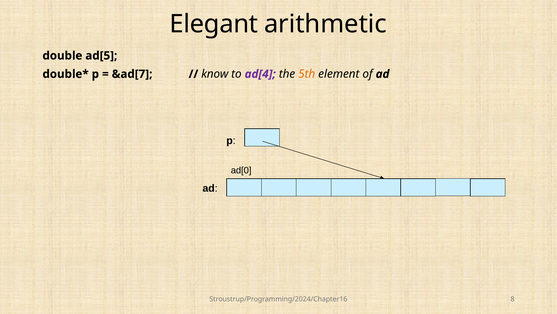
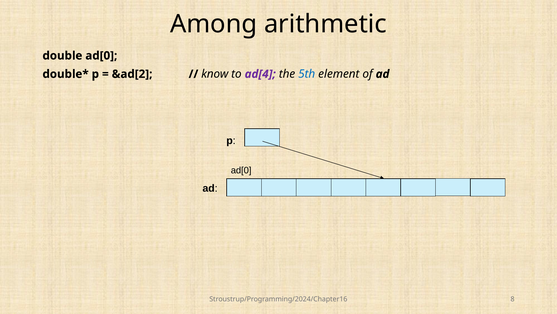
Elegant: Elegant -> Among
double ad[5: ad[5 -> ad[0
&ad[7: &ad[7 -> &ad[2
5th colour: orange -> blue
